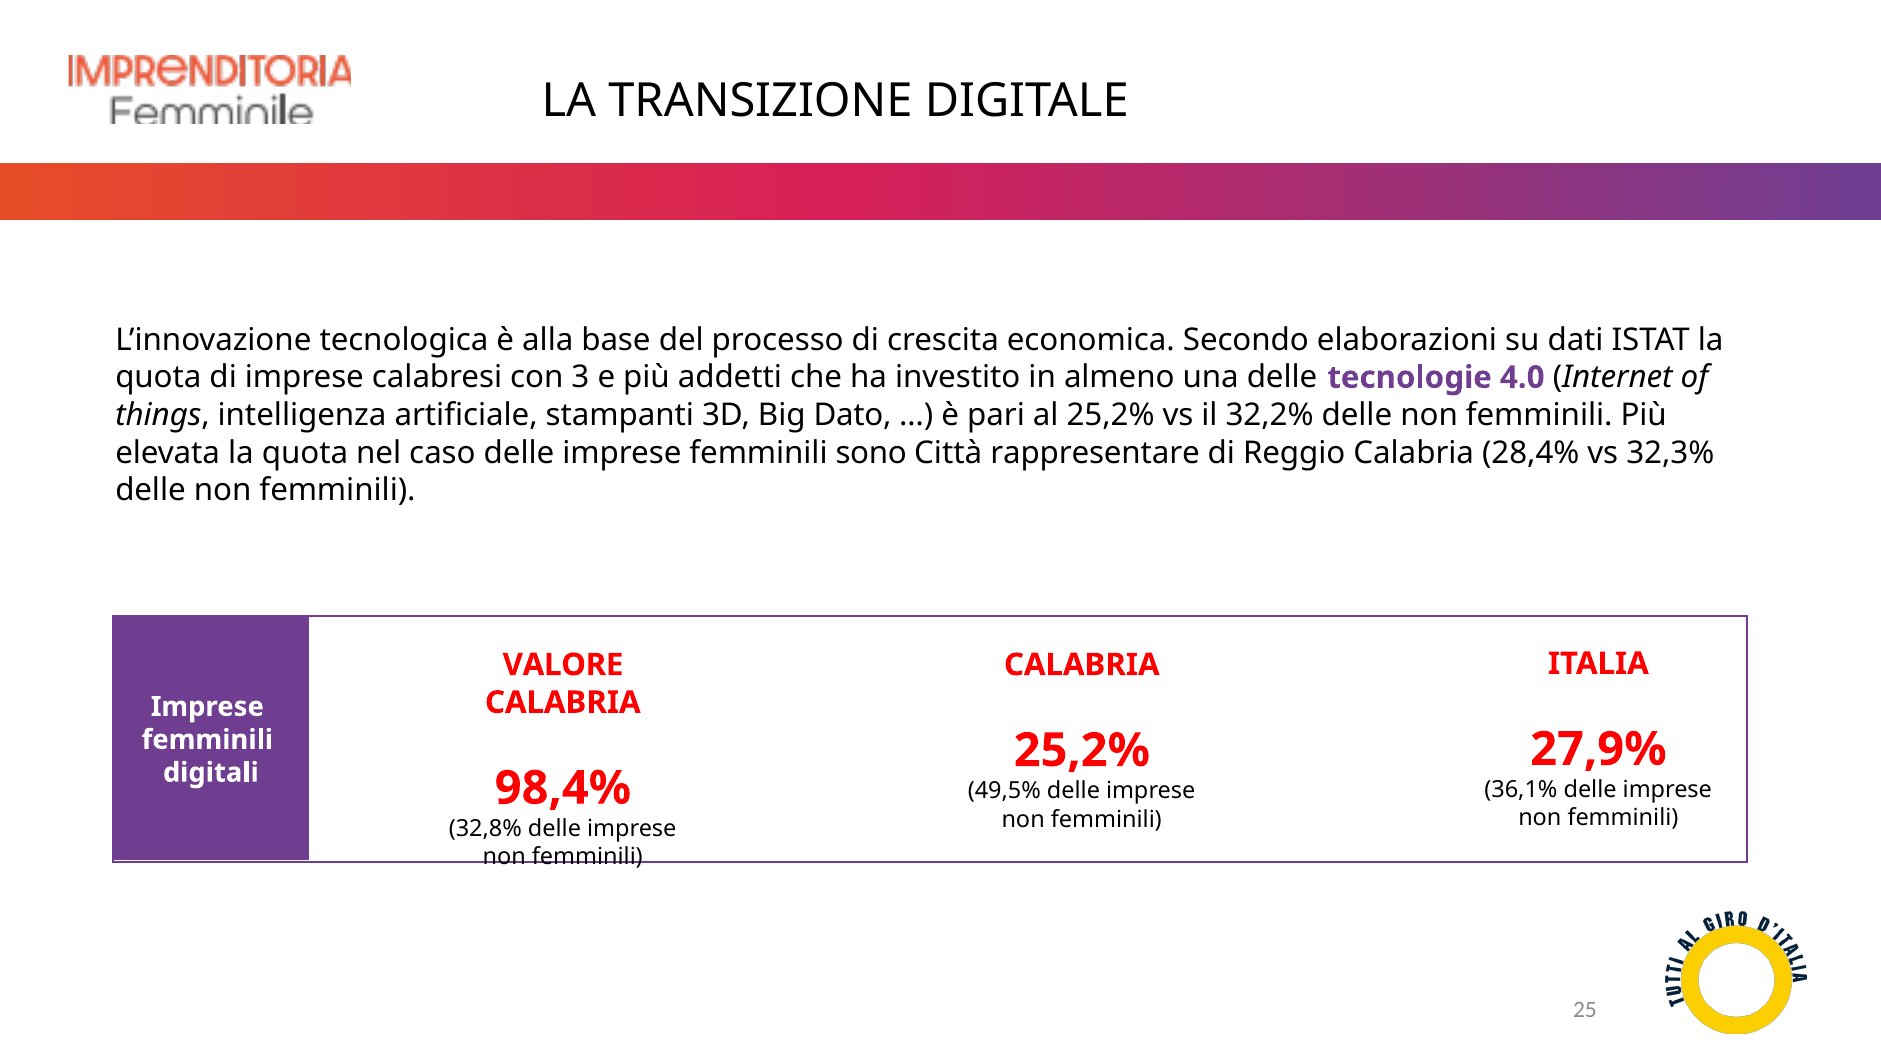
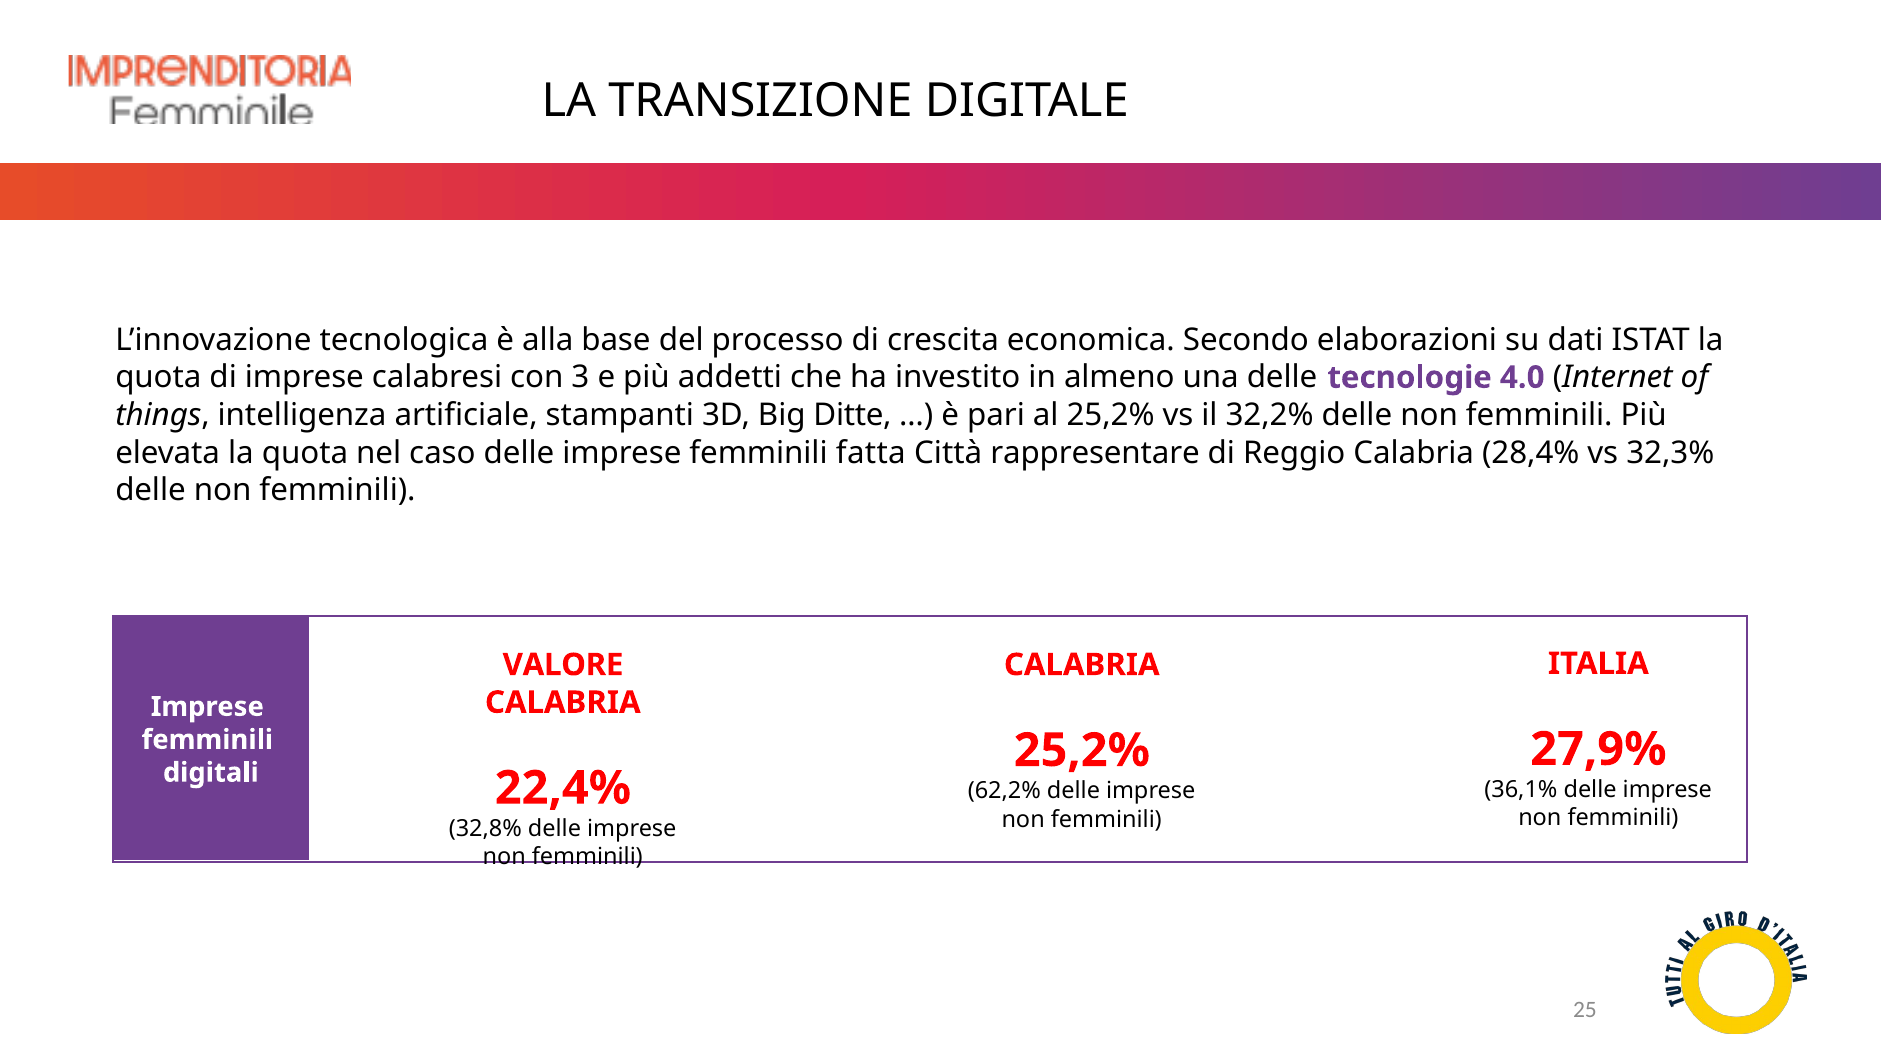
Dato: Dato -> Ditte
sono: sono -> fatta
98,4%: 98,4% -> 22,4%
49,5%: 49,5% -> 62,2%
